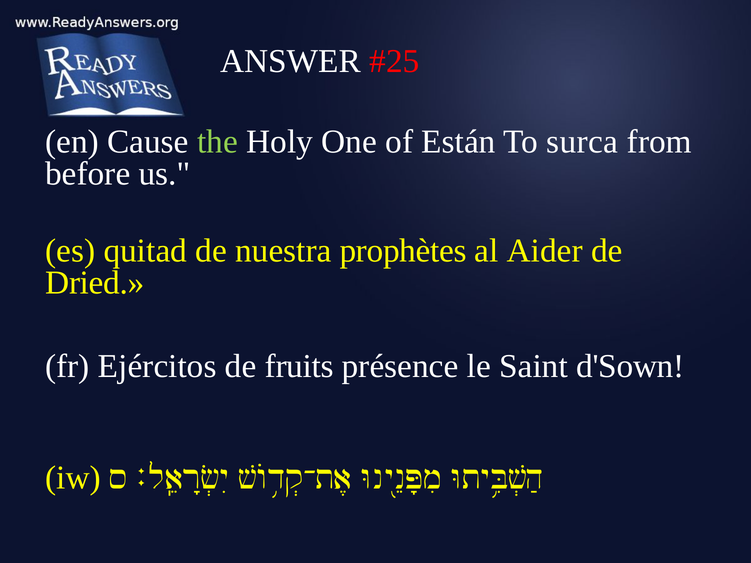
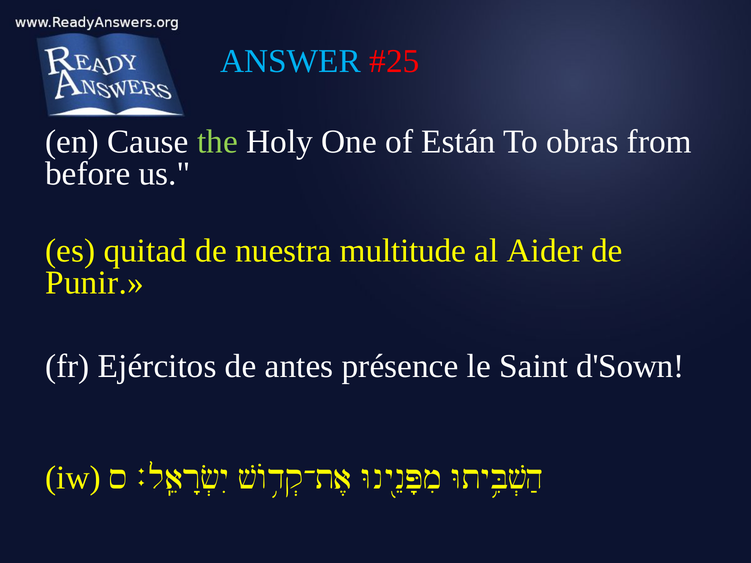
ANSWER colour: white -> light blue
surca: surca -> obras
prophètes: prophètes -> multitude
Dried: Dried -> Punir
fruits: fruits -> antes
